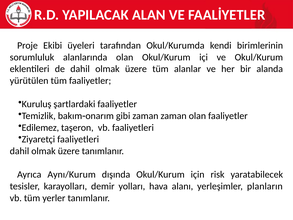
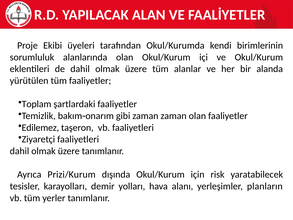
Kuruluş: Kuruluş -> Toplam
Aynı/Kurum: Aynı/Kurum -> Prizi/Kurum
